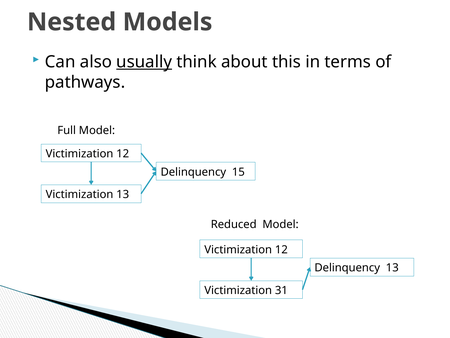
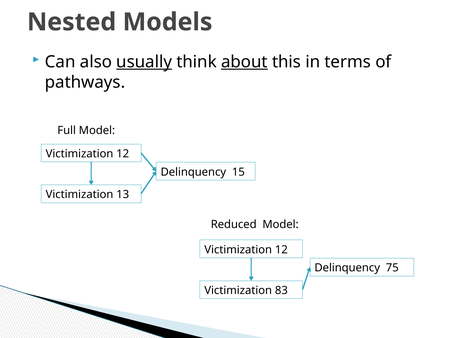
about underline: none -> present
Delinquency 13: 13 -> 75
31: 31 -> 83
